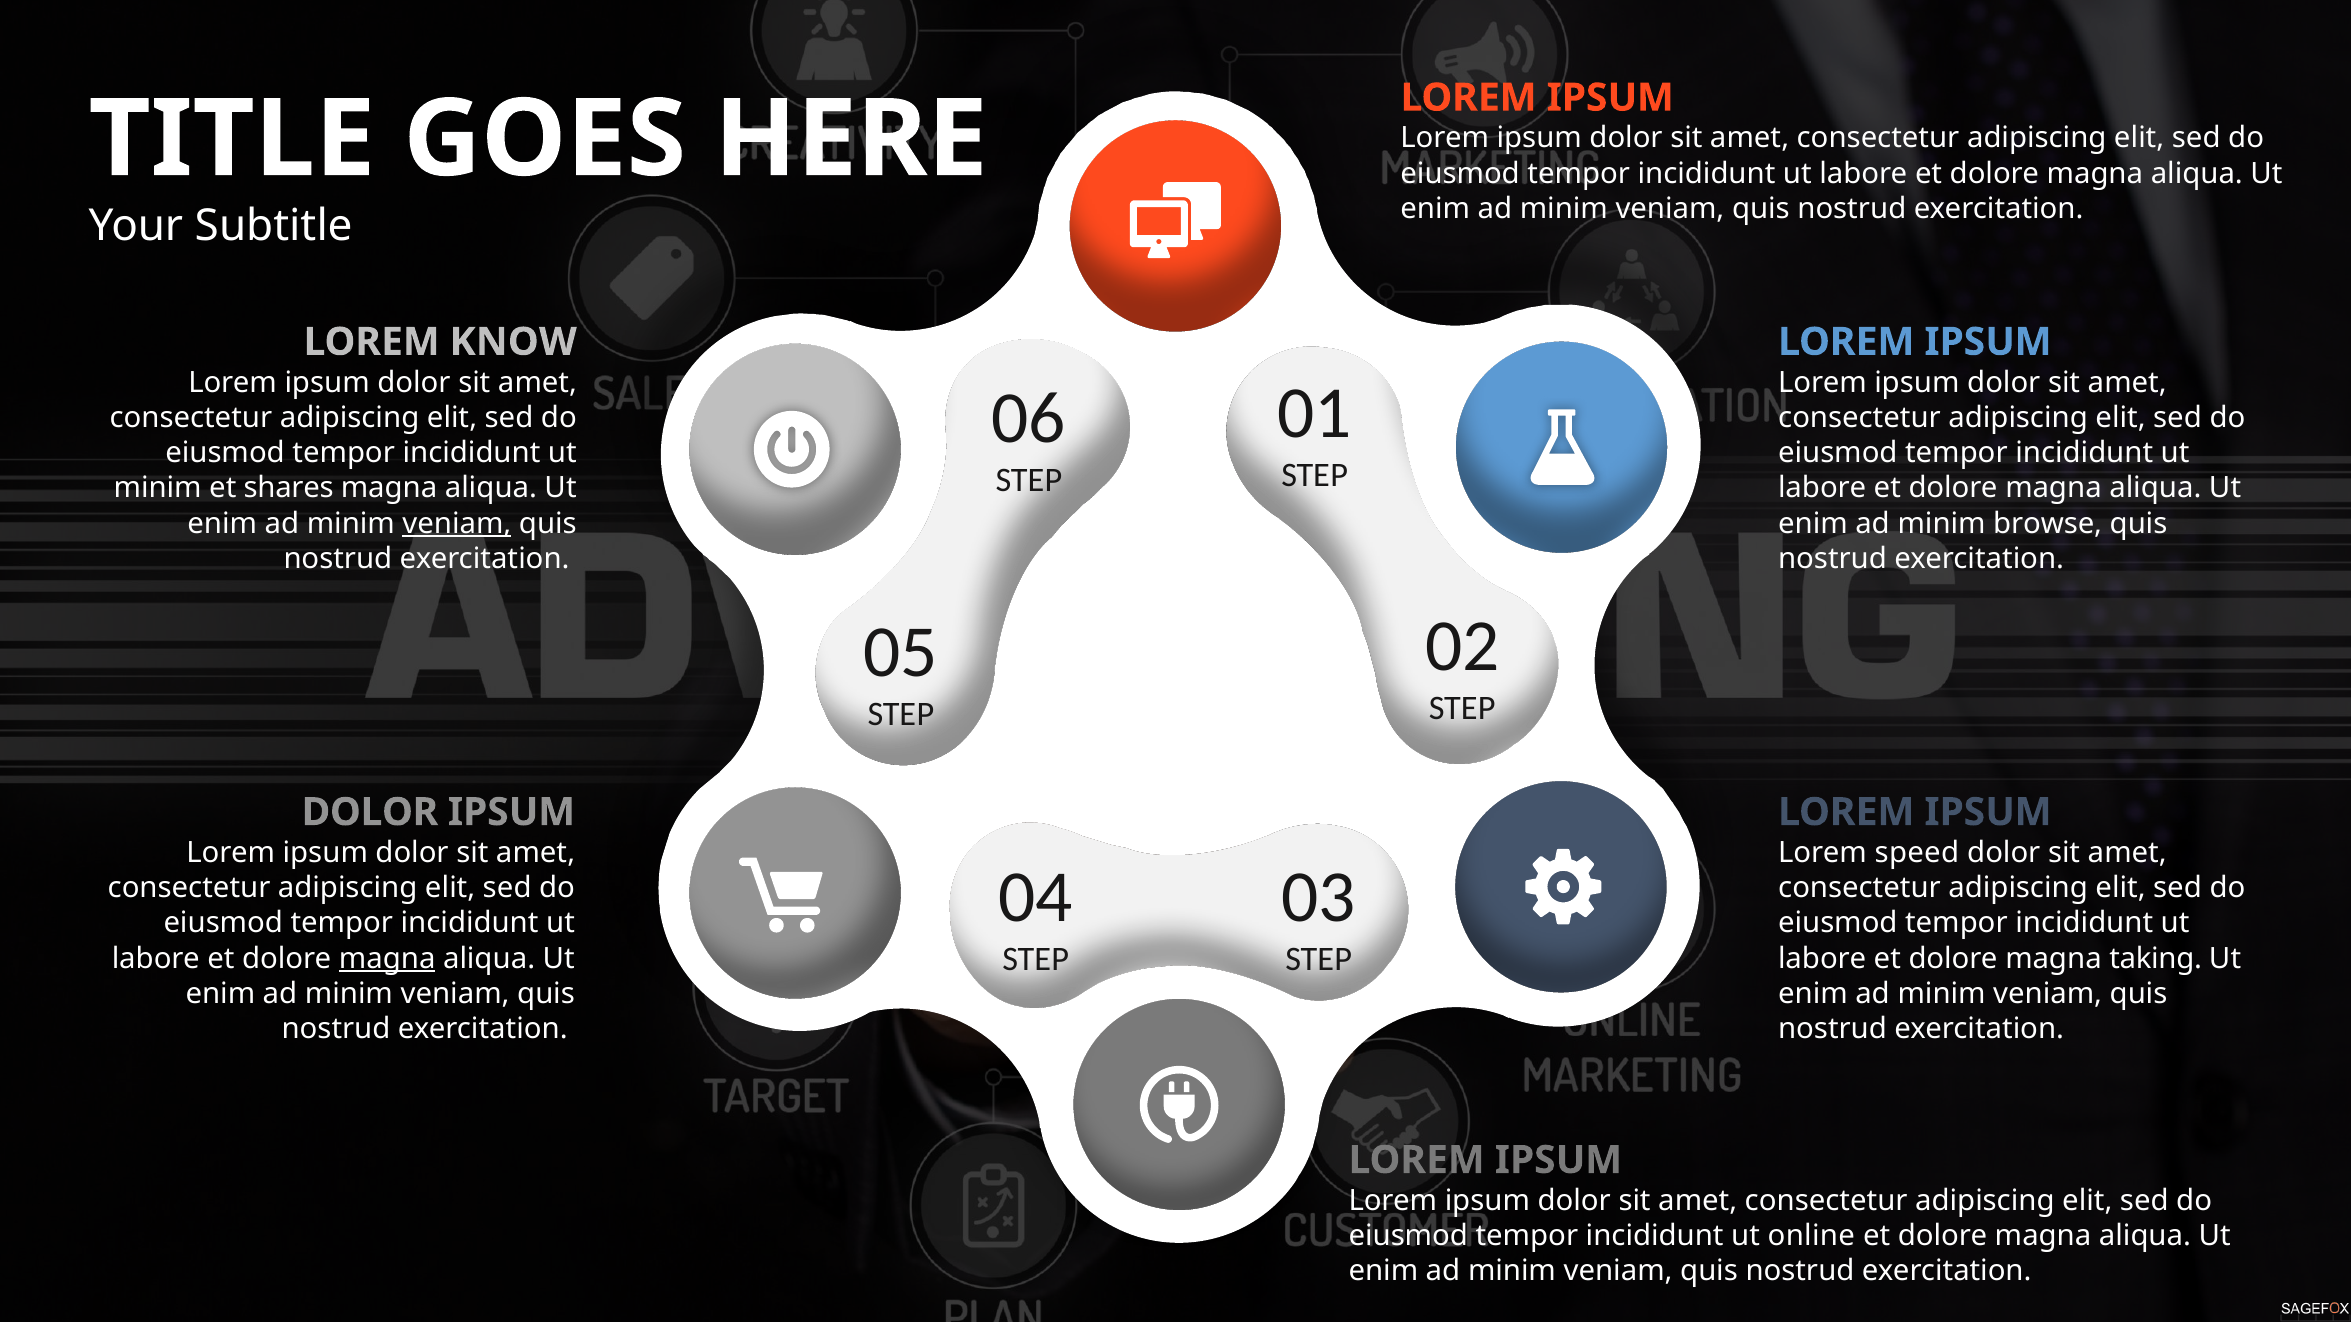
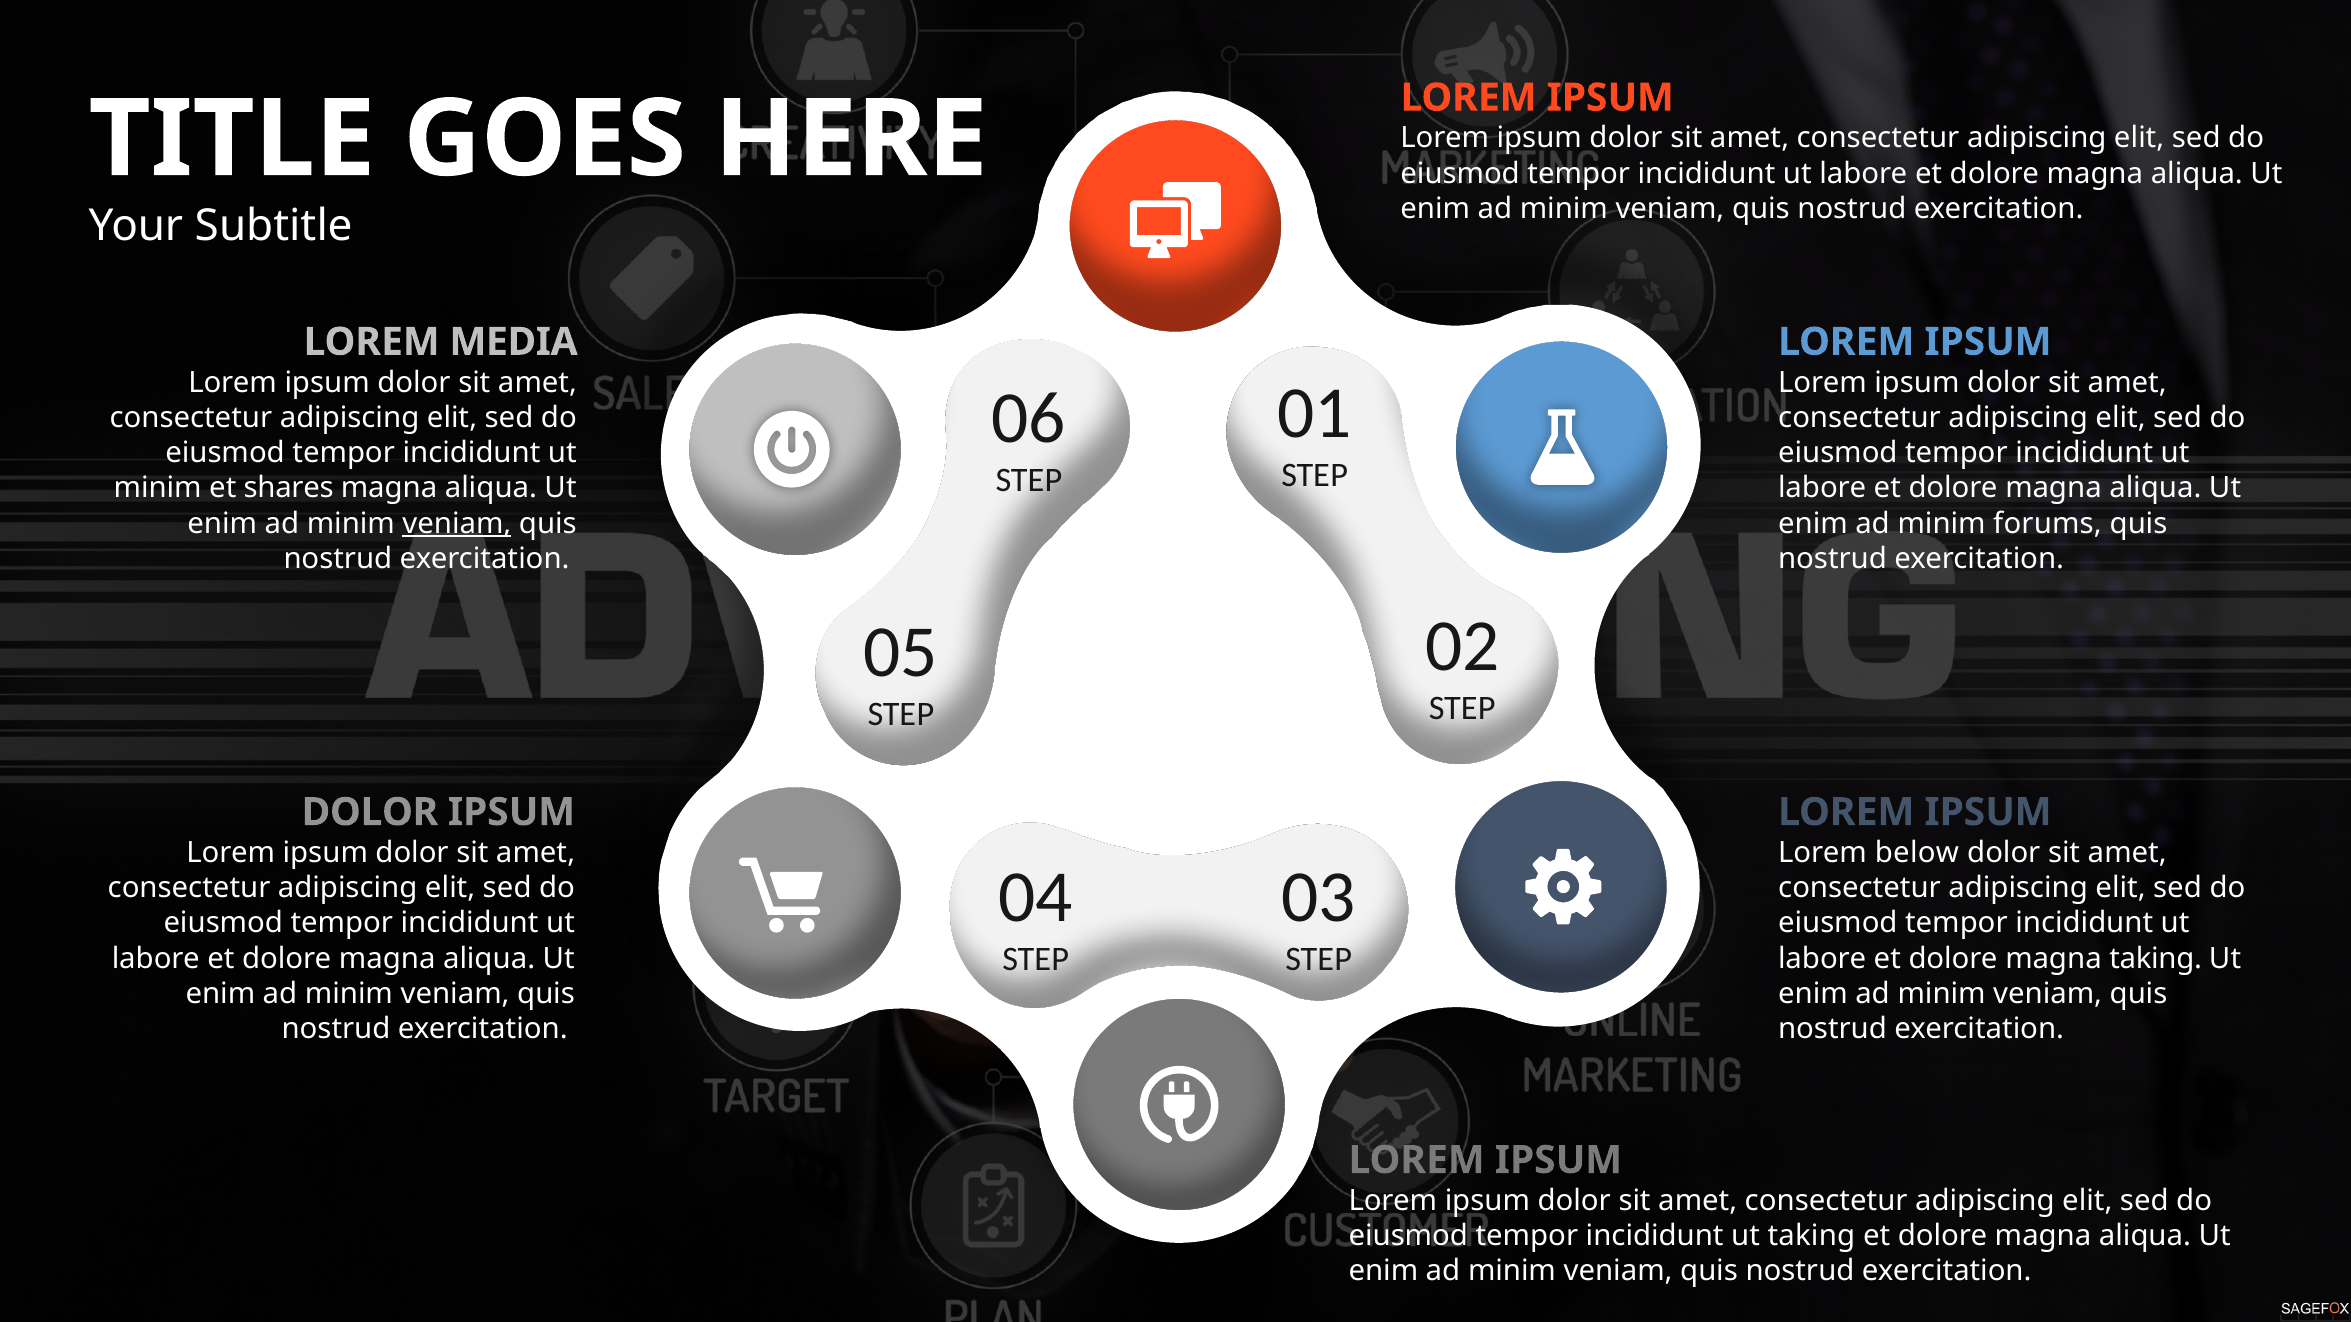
KNOW: KNOW -> MEDIA
browse: browse -> forums
speed: speed -> below
magna at (387, 959) underline: present -> none
ut online: online -> taking
